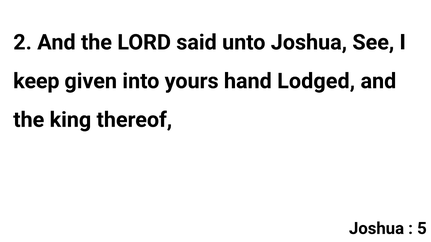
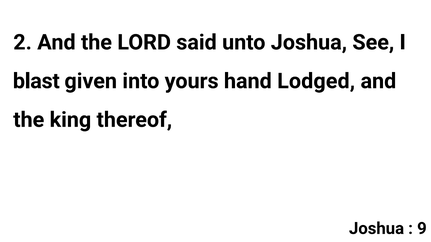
keep: keep -> blast
5: 5 -> 9
